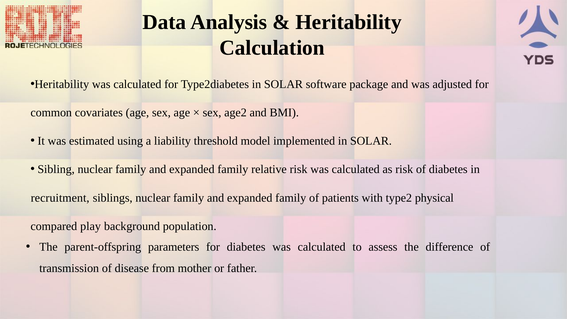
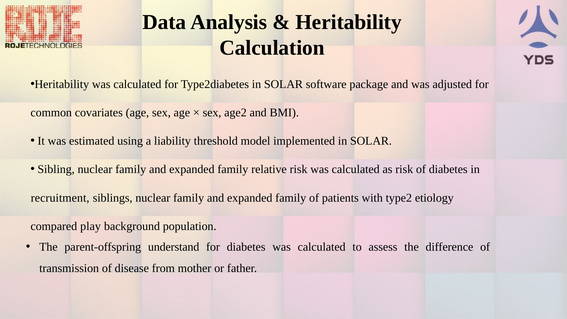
physical: physical -> etiology
parameters: parameters -> understand
